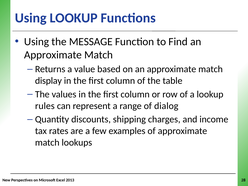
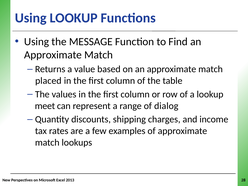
display: display -> placed
rules: rules -> meet
